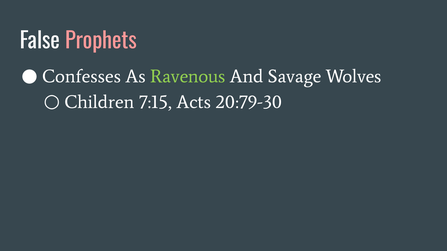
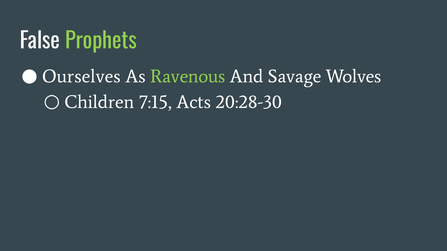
Prophets colour: pink -> light green
Confesses: Confesses -> Ourselves
20:79-30: 20:79-30 -> 20:28-30
